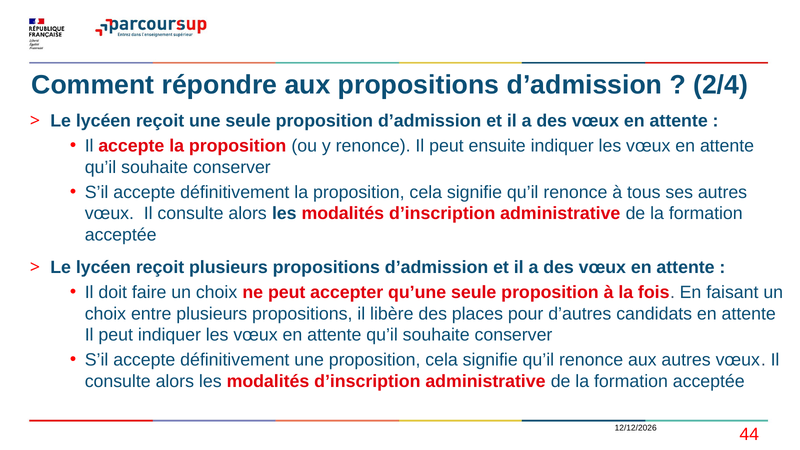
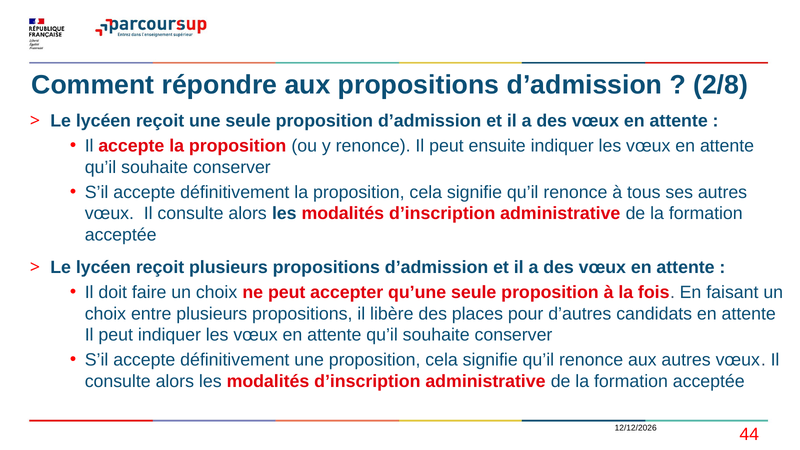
2/4: 2/4 -> 2/8
